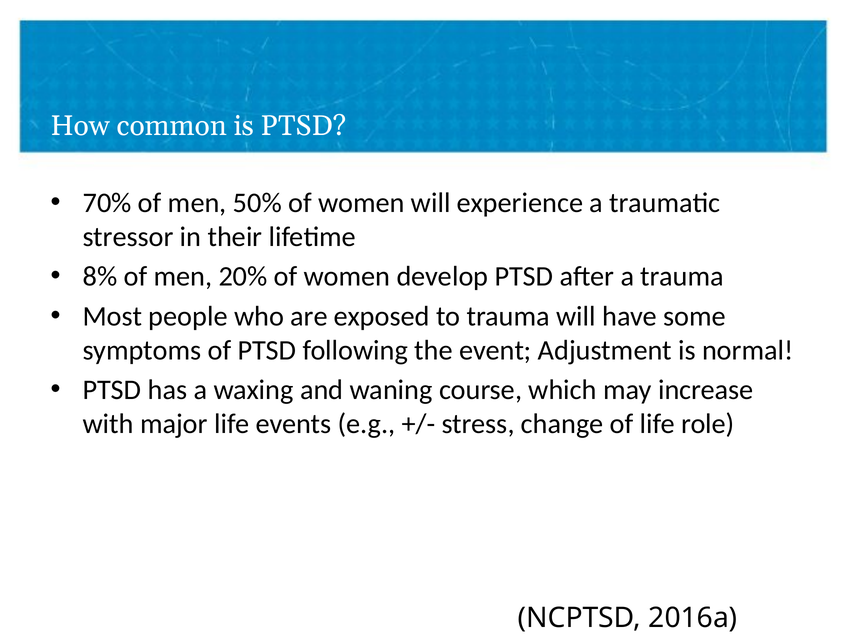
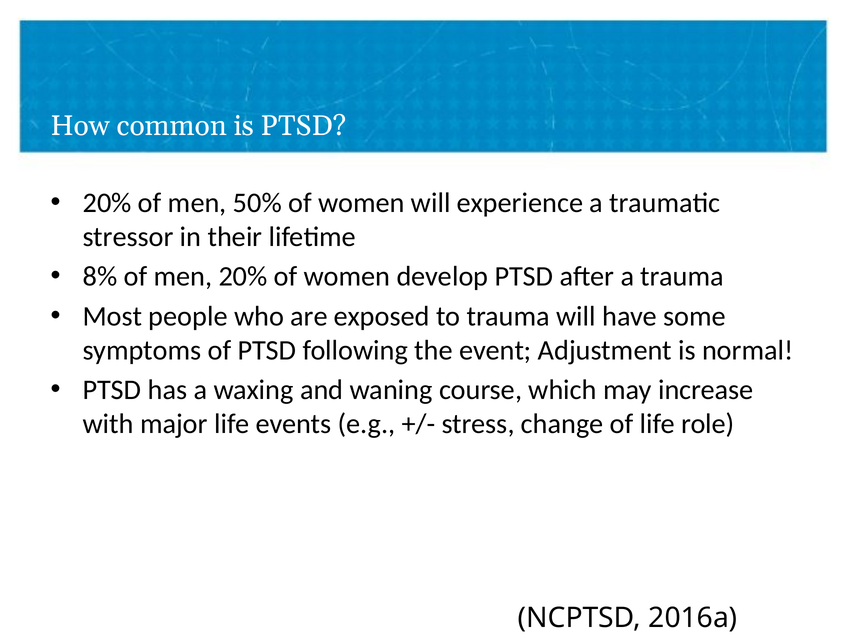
70% at (107, 203): 70% -> 20%
